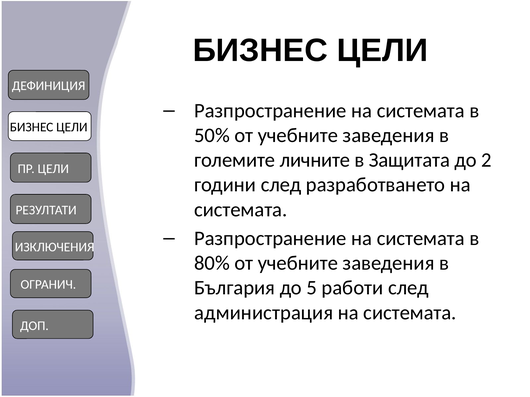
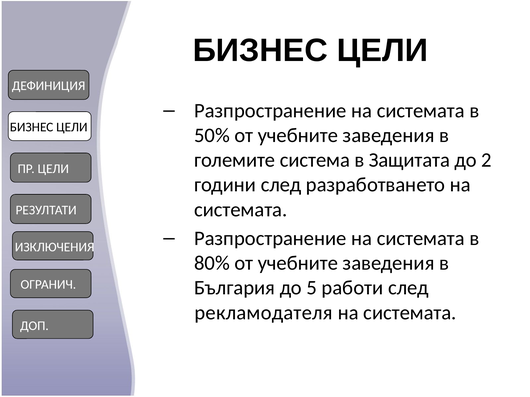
личните: личните -> система
администрация: администрация -> рекламодателя
